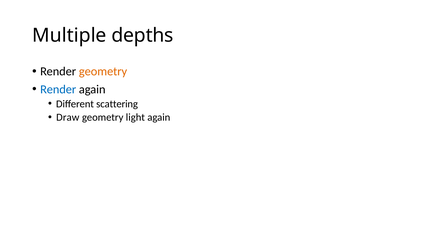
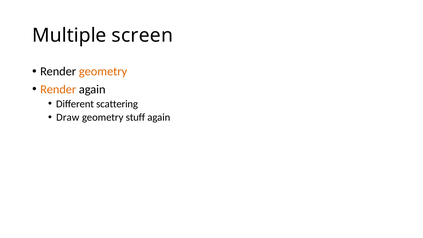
depths: depths -> screen
Render at (58, 89) colour: blue -> orange
light: light -> stuff
